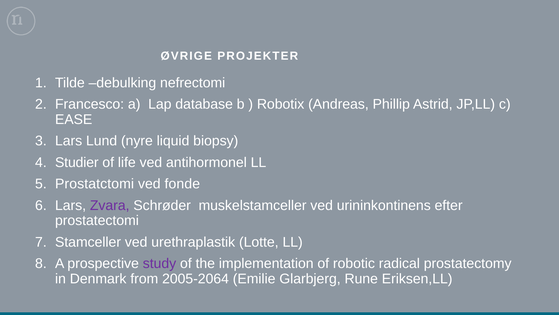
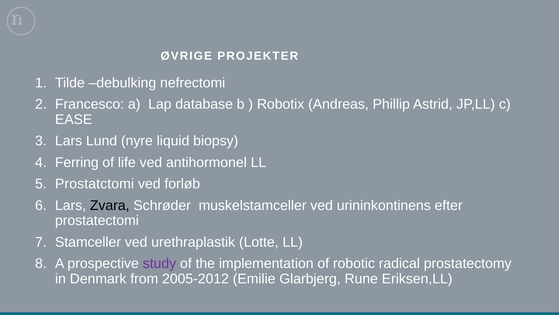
Studier: Studier -> Ferring
fonde: fonde -> forløb
Zvara colour: purple -> black
2005-2064: 2005-2064 -> 2005-2012
